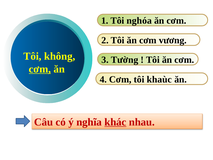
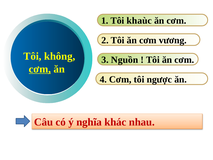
nghóa: nghóa -> khaùc
Tường: Tường -> Nguồn
khaùc: khaùc -> ngược
khác underline: present -> none
